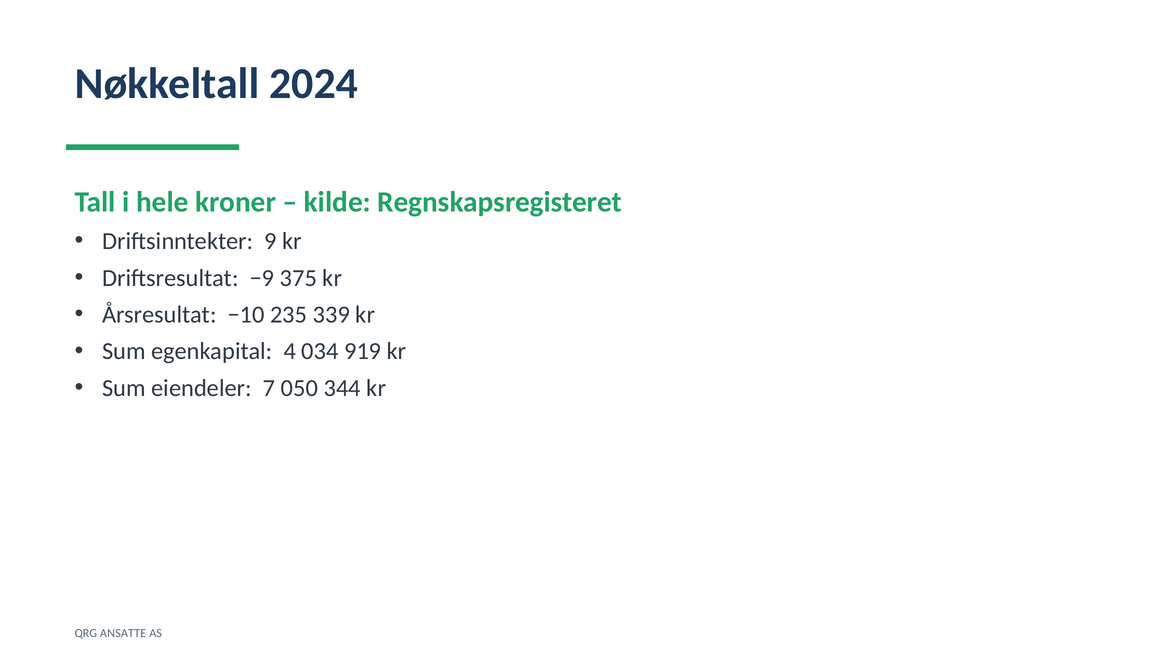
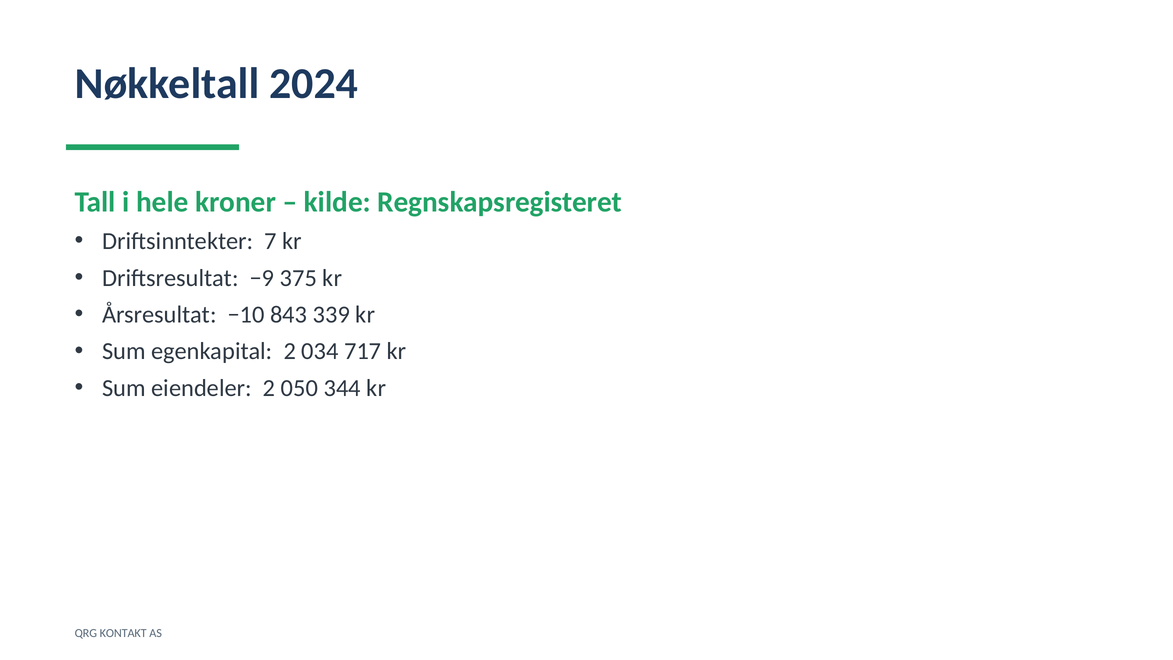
9: 9 -> 7
235: 235 -> 843
egenkapital 4: 4 -> 2
919: 919 -> 717
eiendeler 7: 7 -> 2
ANSATTE: ANSATTE -> KONTAKT
